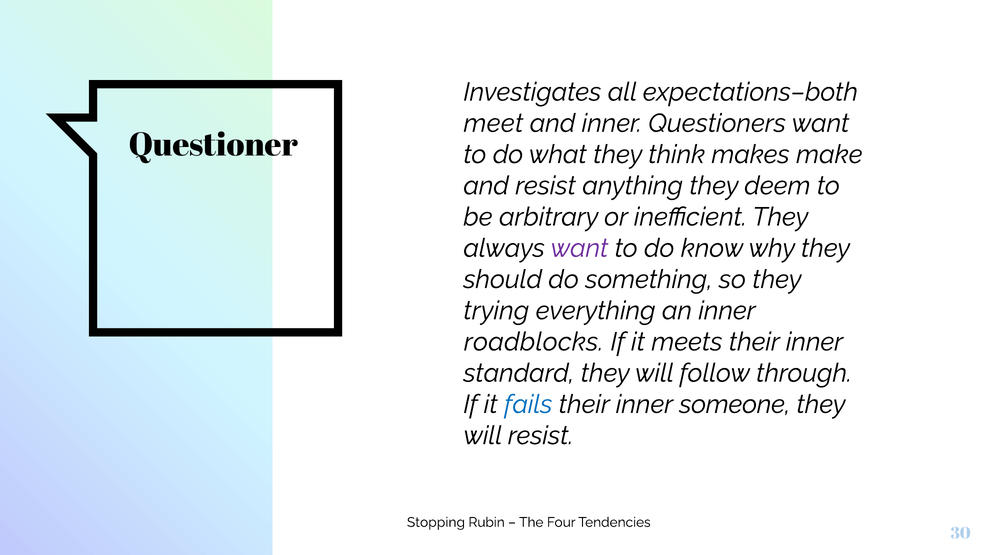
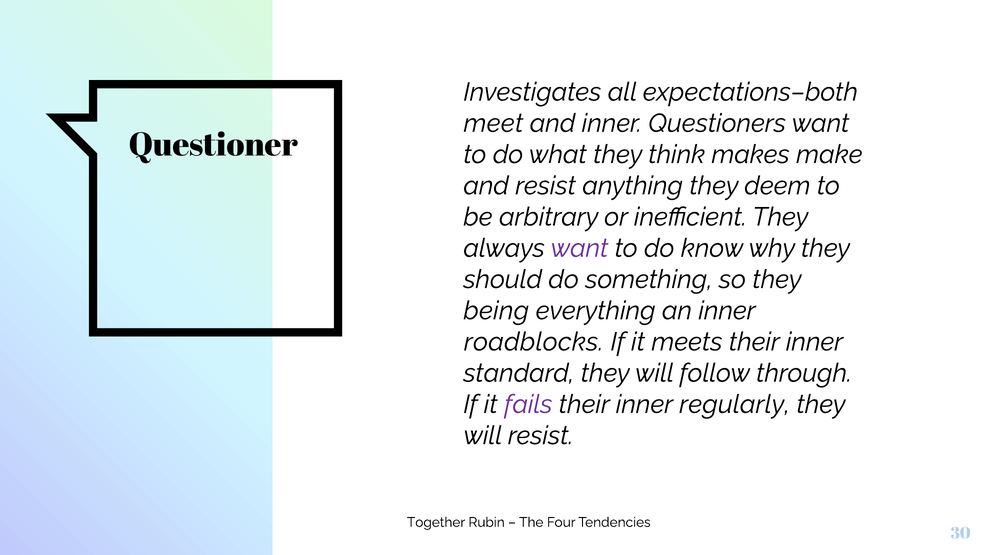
trying: trying -> being
fails colour: blue -> purple
someone: someone -> regularly
Stopping: Stopping -> Together
